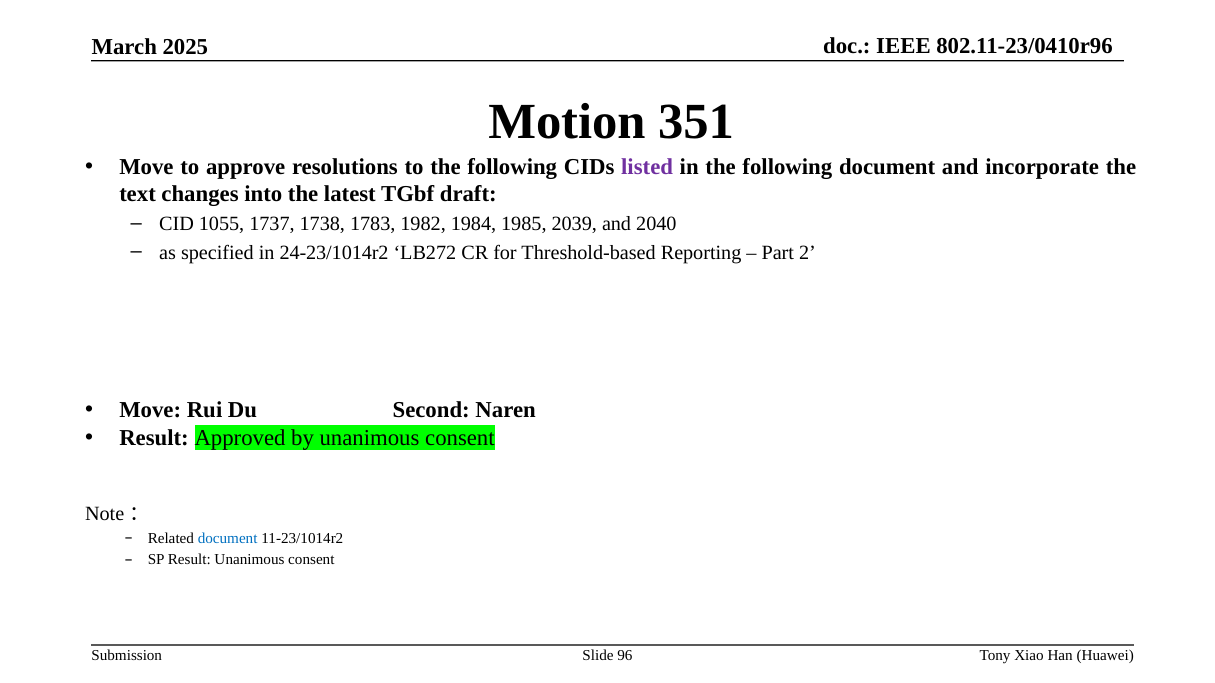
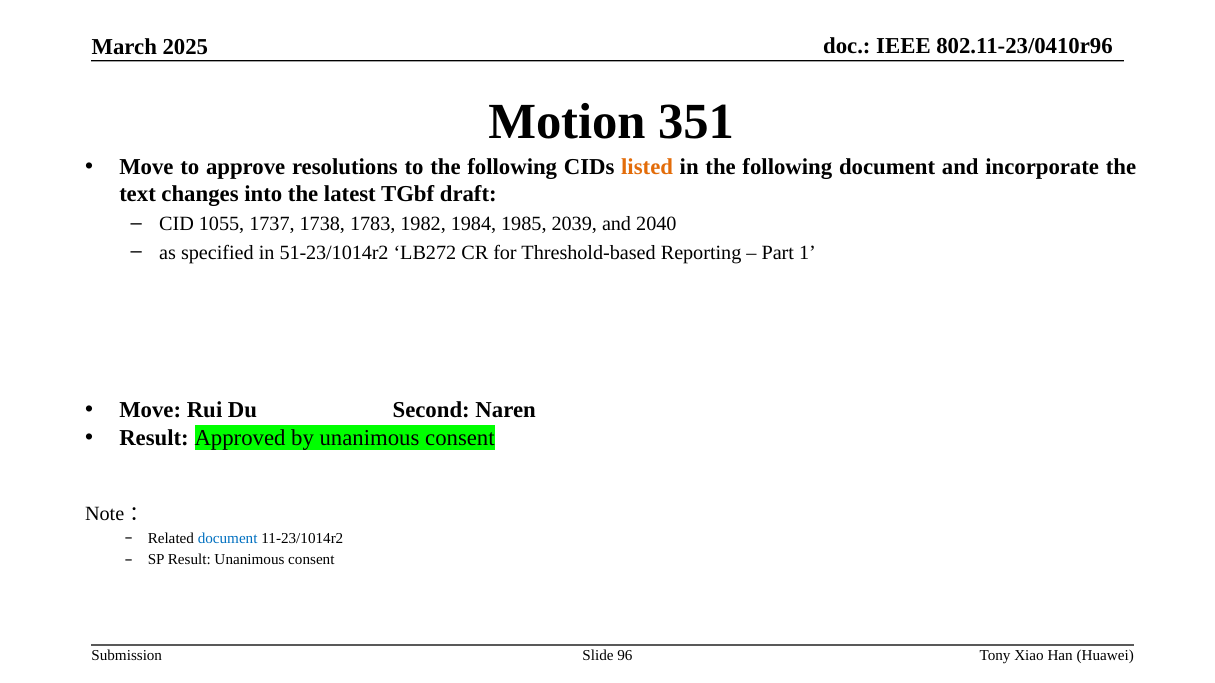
listed colour: purple -> orange
24-23/1014r2: 24-23/1014r2 -> 51-23/1014r2
2: 2 -> 1
